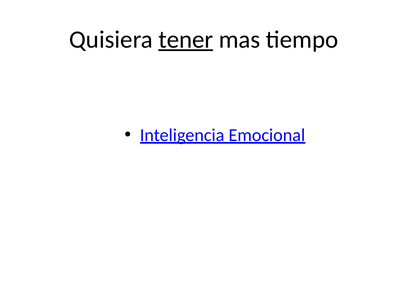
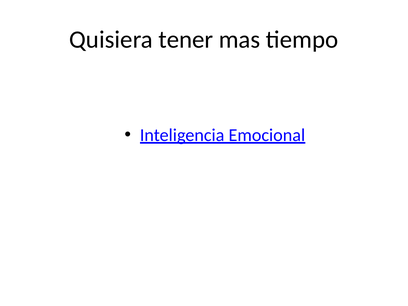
tener underline: present -> none
